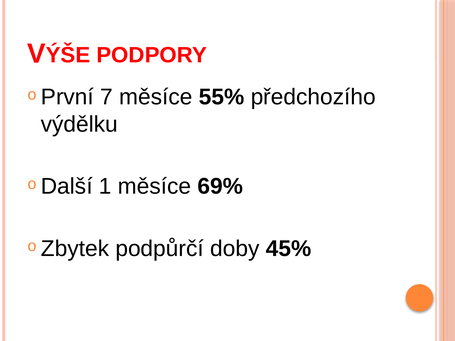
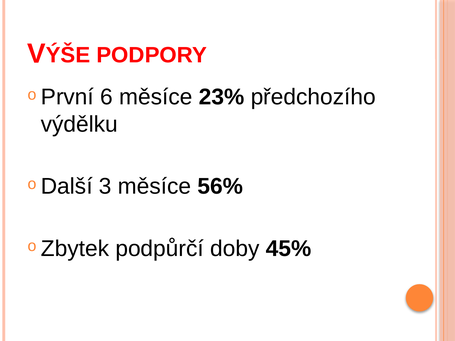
7: 7 -> 6
55%: 55% -> 23%
1: 1 -> 3
69%: 69% -> 56%
